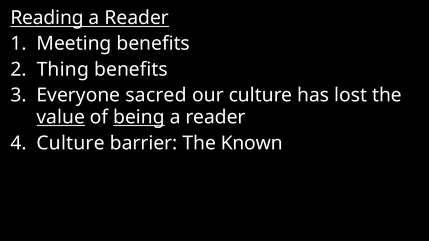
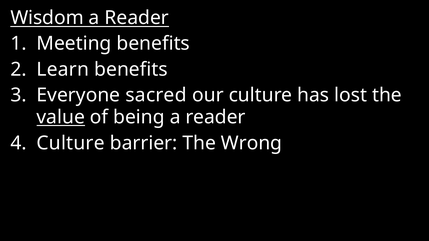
Reading: Reading -> Wisdom
Thing: Thing -> Learn
being underline: present -> none
Known: Known -> Wrong
